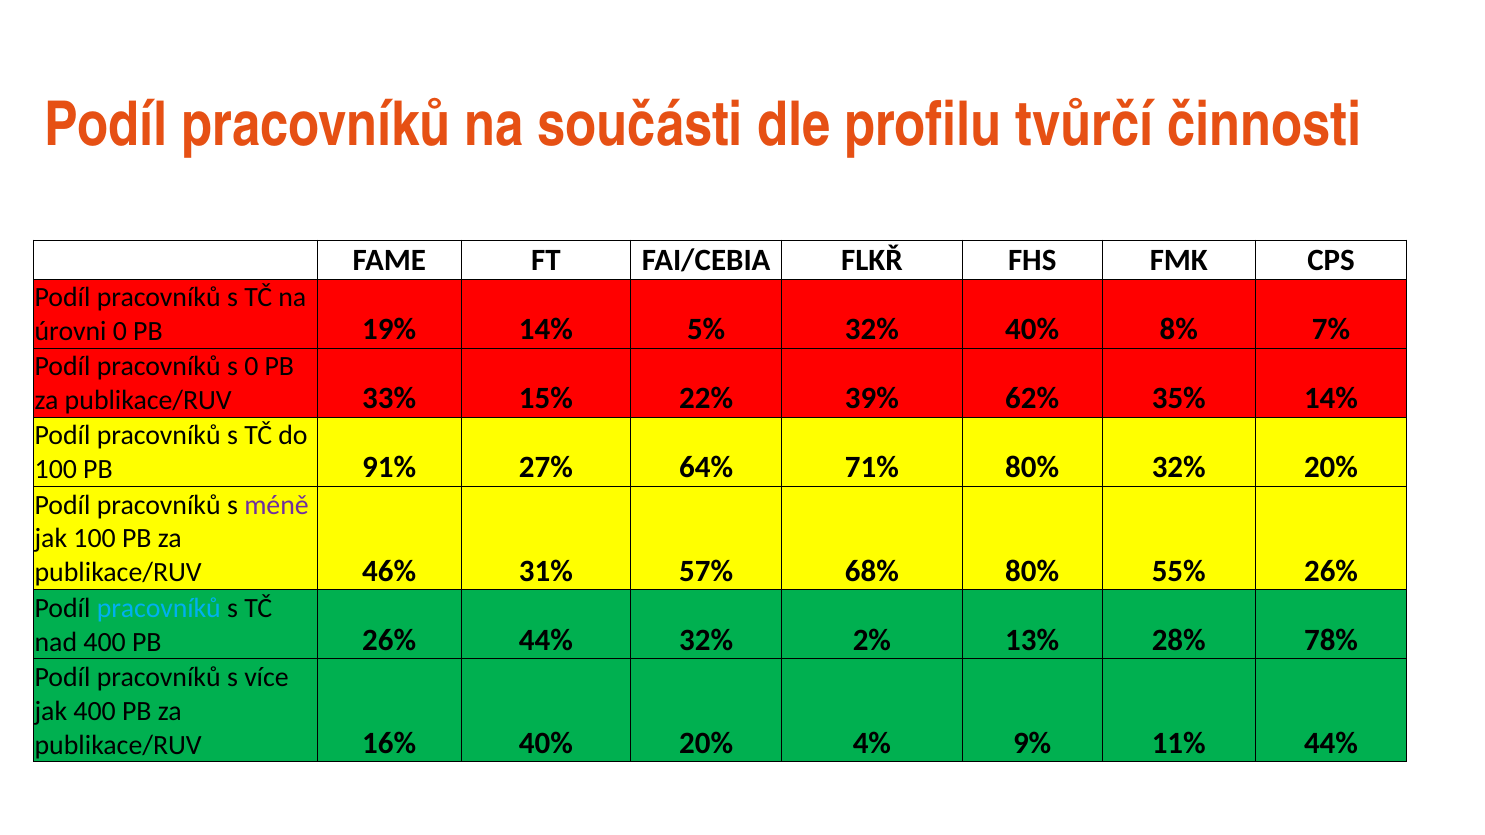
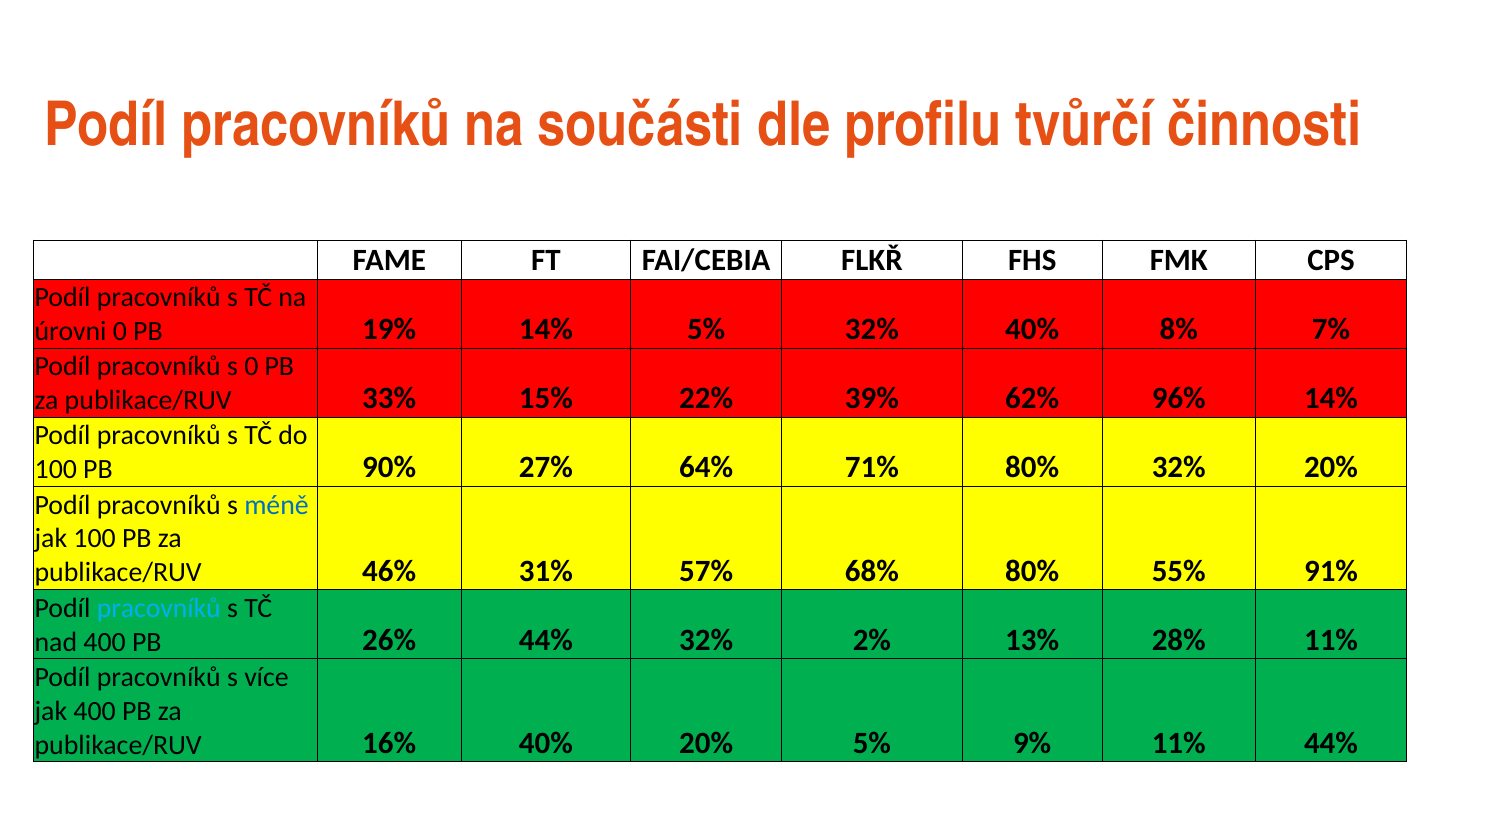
35%: 35% -> 96%
91%: 91% -> 90%
méně colour: purple -> blue
55% 26%: 26% -> 91%
28% 78%: 78% -> 11%
20% 4%: 4% -> 5%
